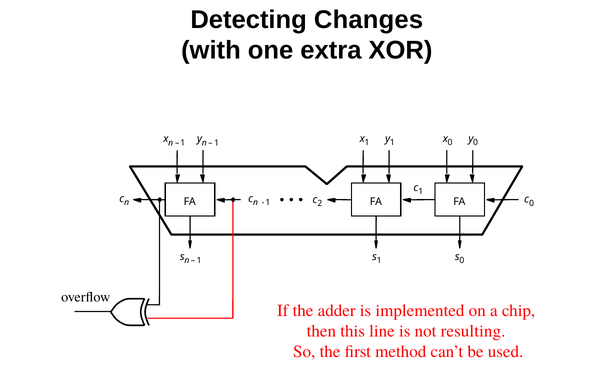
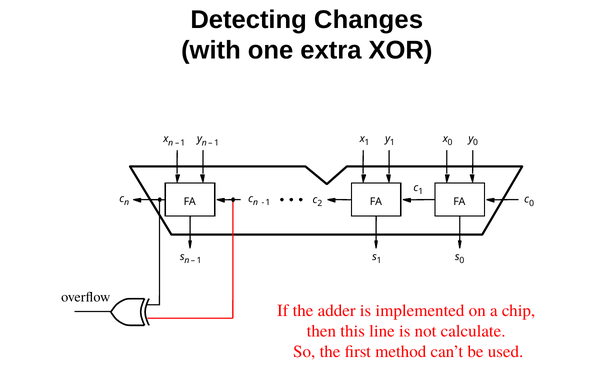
resulting: resulting -> calculate
